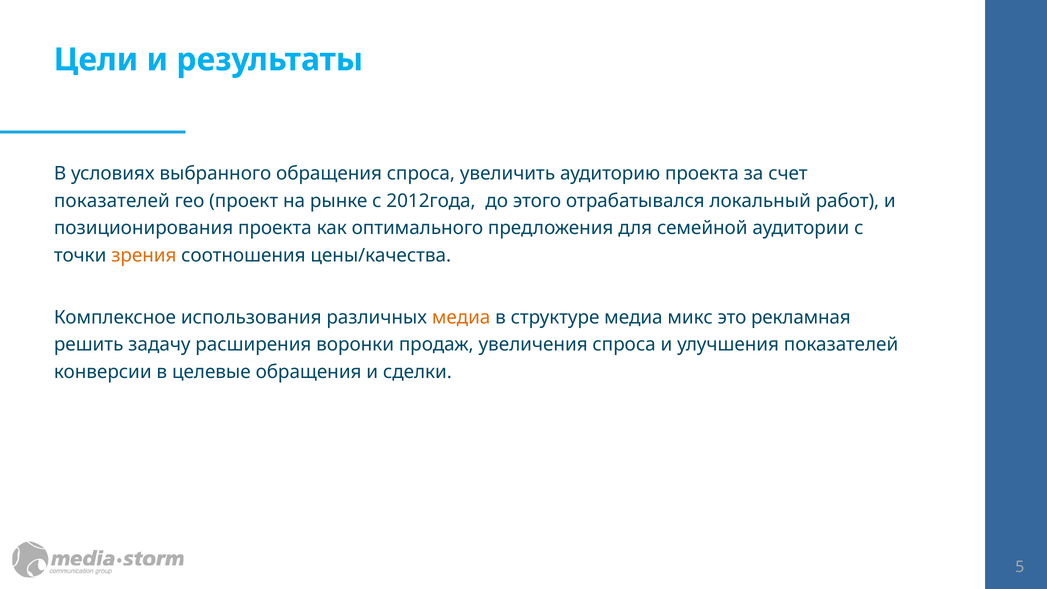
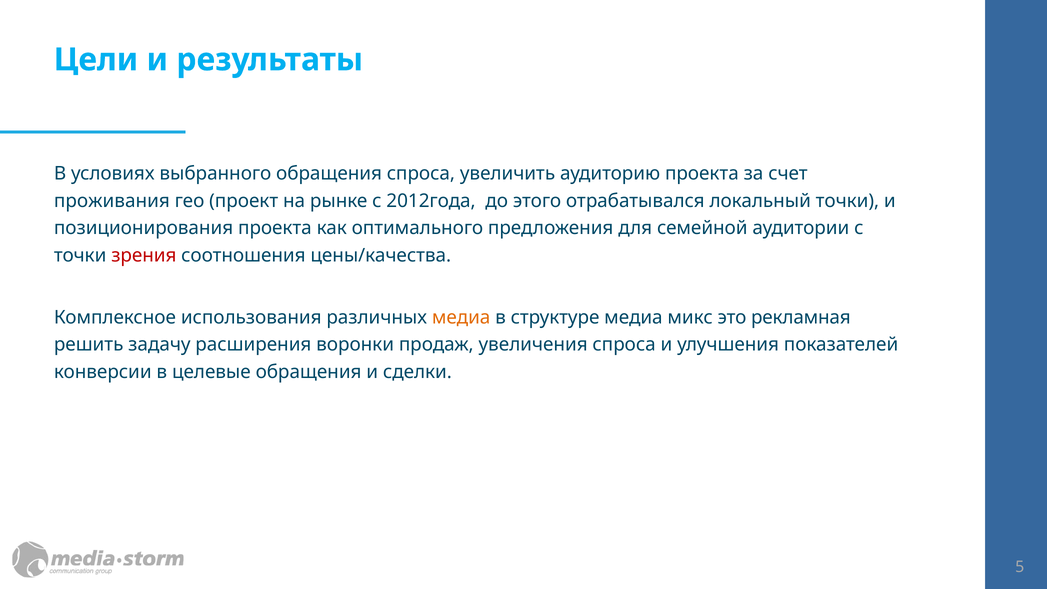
показателей at (112, 201): показателей -> проживания
локальный работ: работ -> точки
зрения colour: orange -> red
